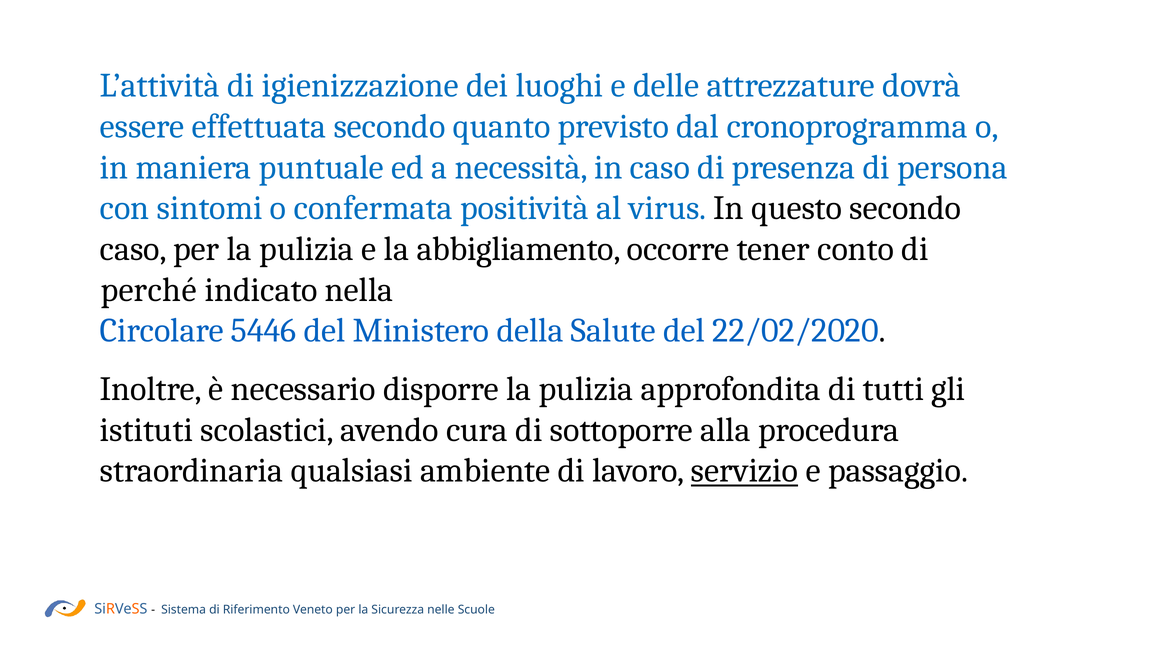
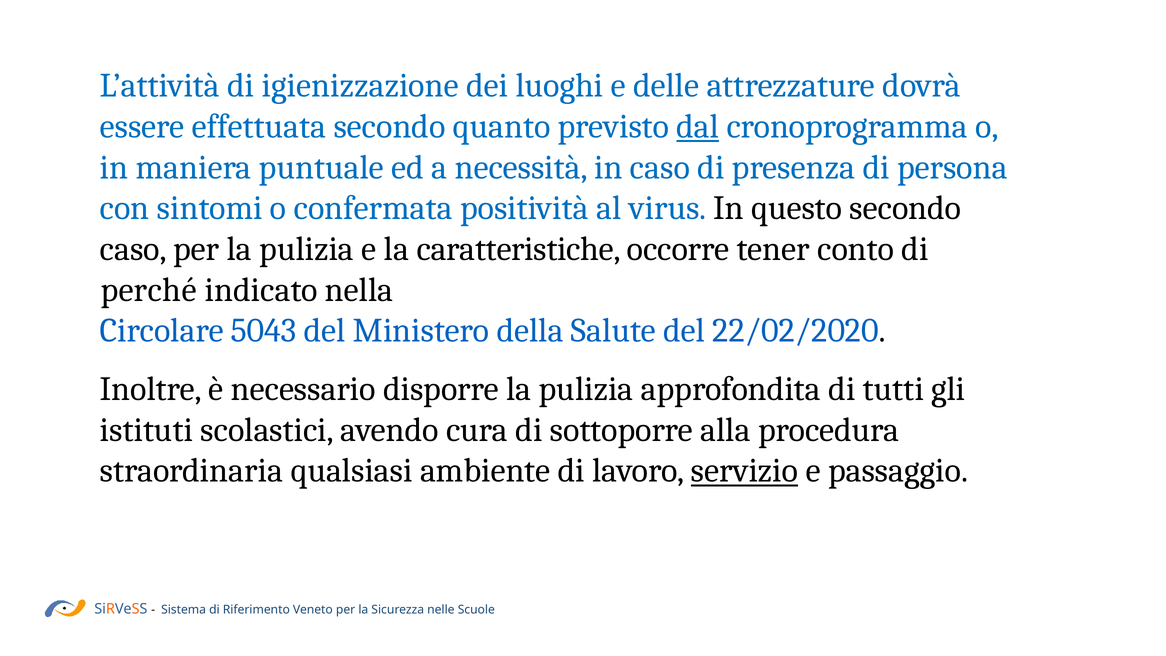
dal underline: none -> present
abbigliamento: abbigliamento -> caratteristiche
5446: 5446 -> 5043
